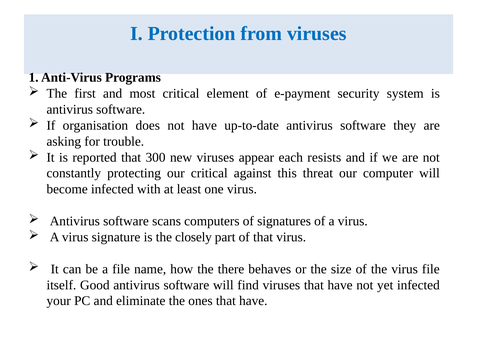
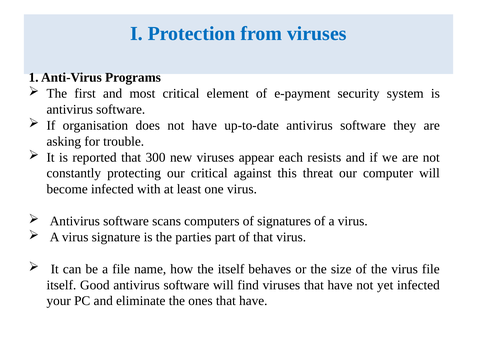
closely: closely -> parties
the there: there -> itself
